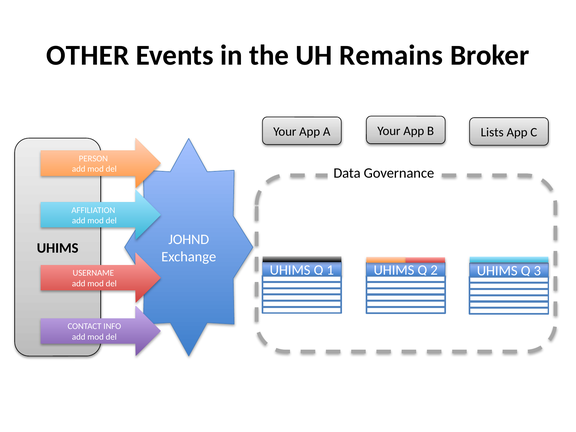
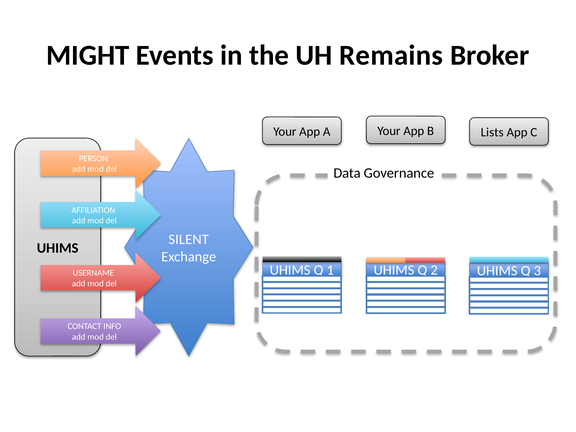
OTHER: OTHER -> MIGHT
JOHND: JOHND -> SILENT
